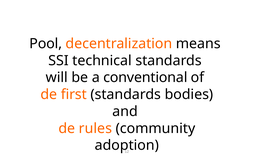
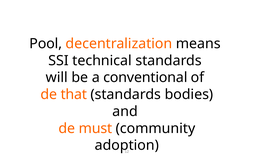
first: first -> that
rules: rules -> must
